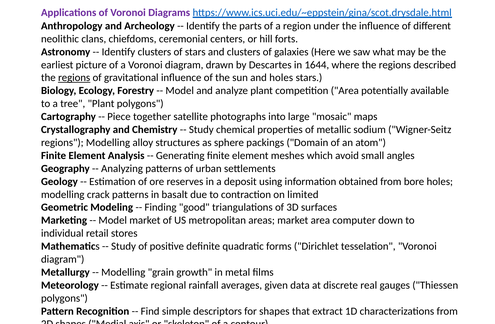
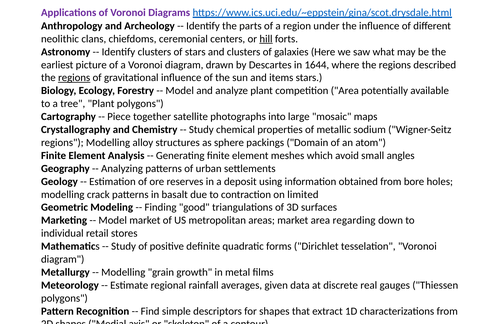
hill underline: none -> present
and holes: holes -> items
area computer: computer -> regarding
